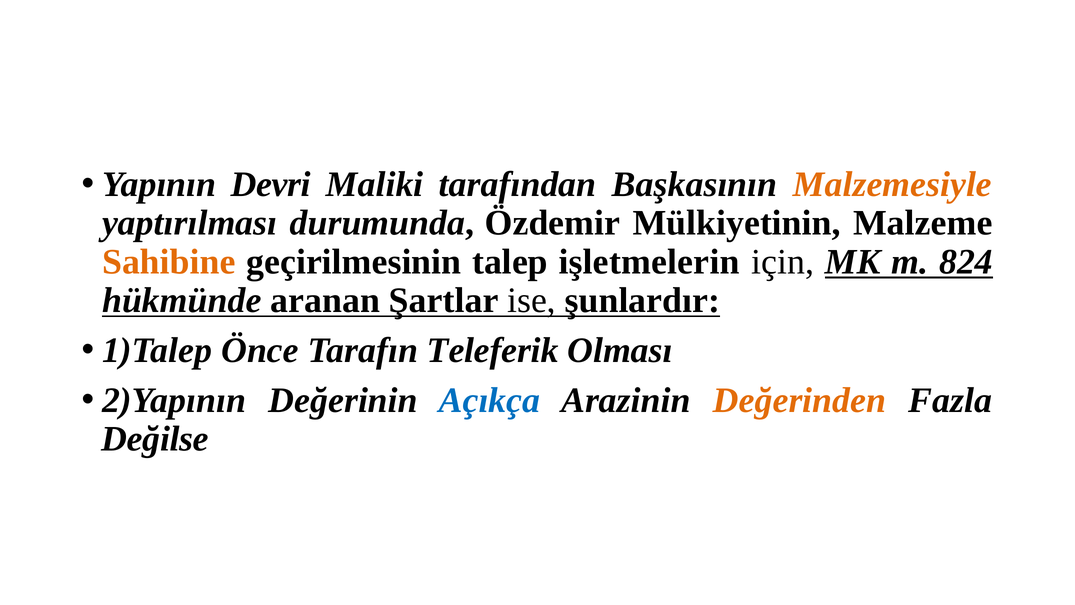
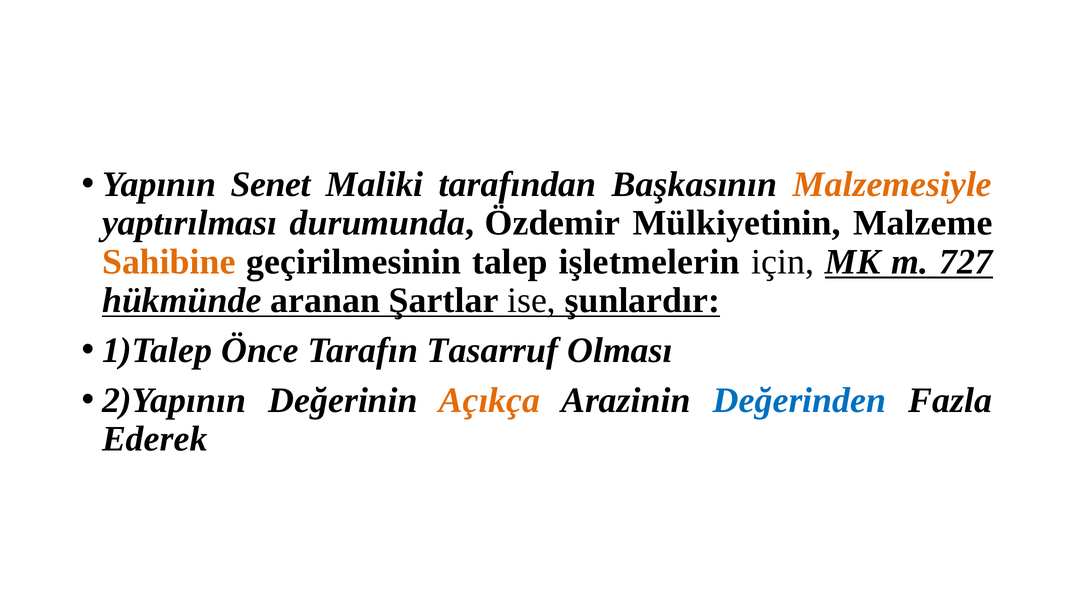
Devri: Devri -> Senet
824: 824 -> 727
Teleferik: Teleferik -> Tasarruf
Açıkça colour: blue -> orange
Değerinden colour: orange -> blue
Değilse: Değilse -> Ederek
